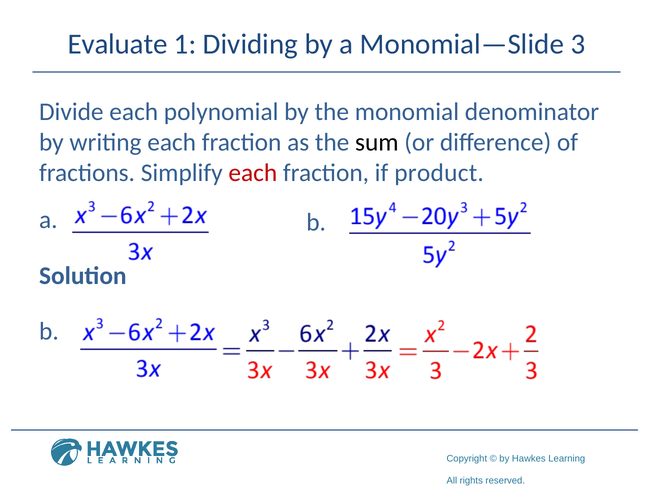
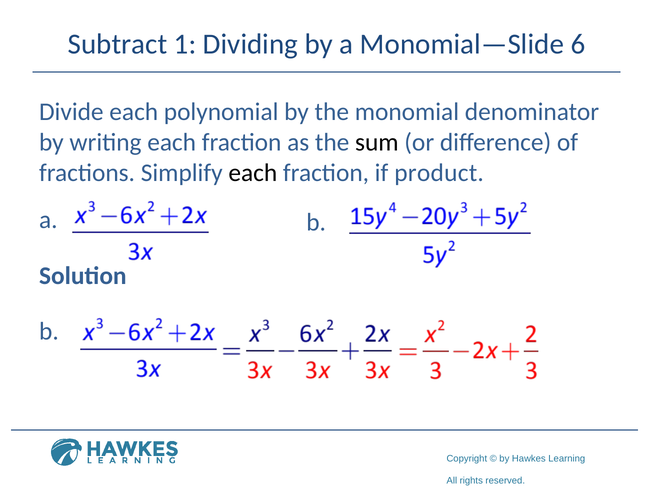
Evaluate: Evaluate -> Subtract
3: 3 -> 6
each at (253, 173) colour: red -> black
